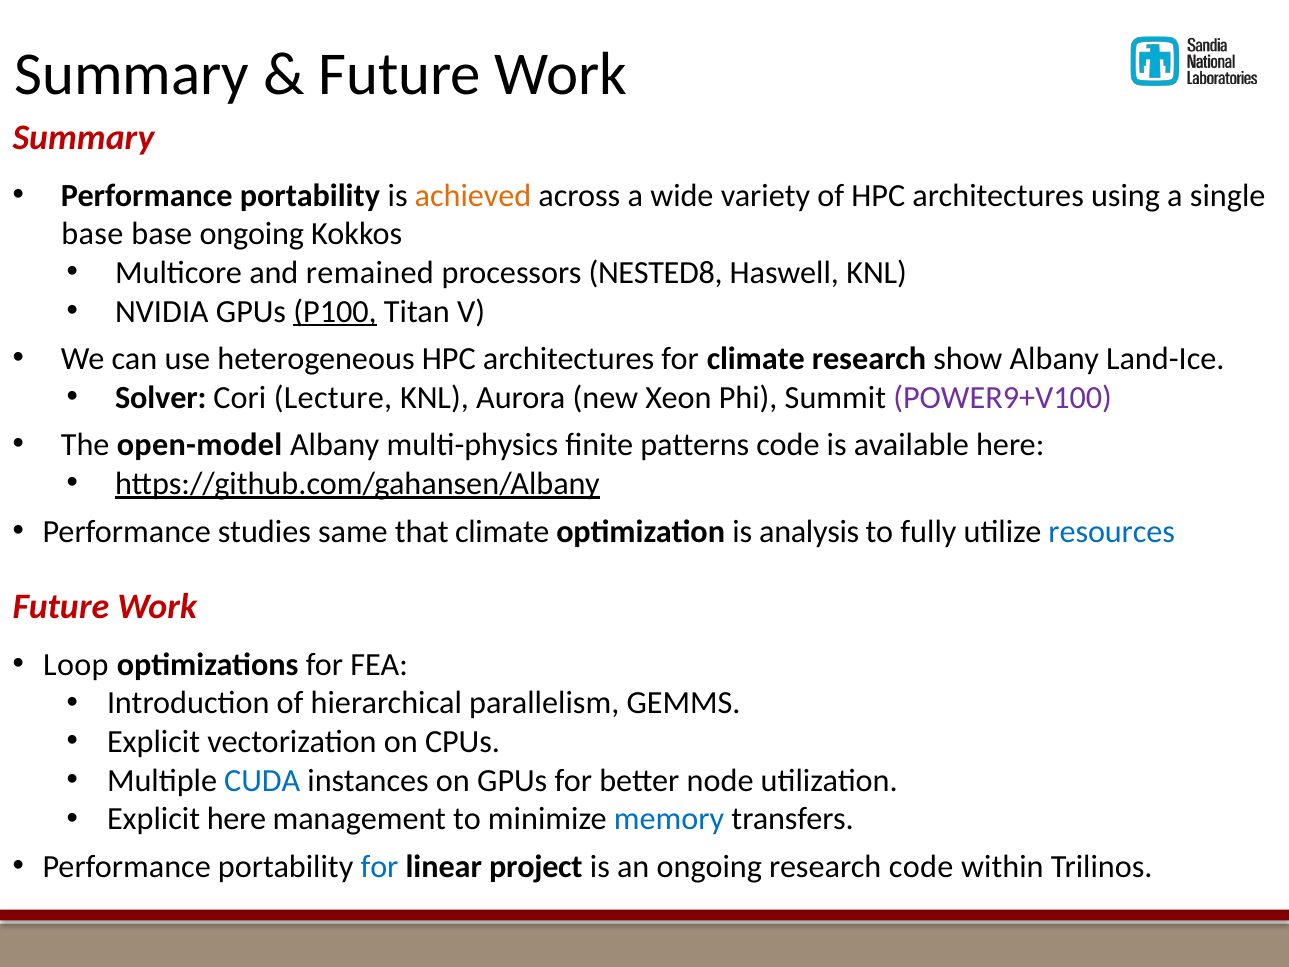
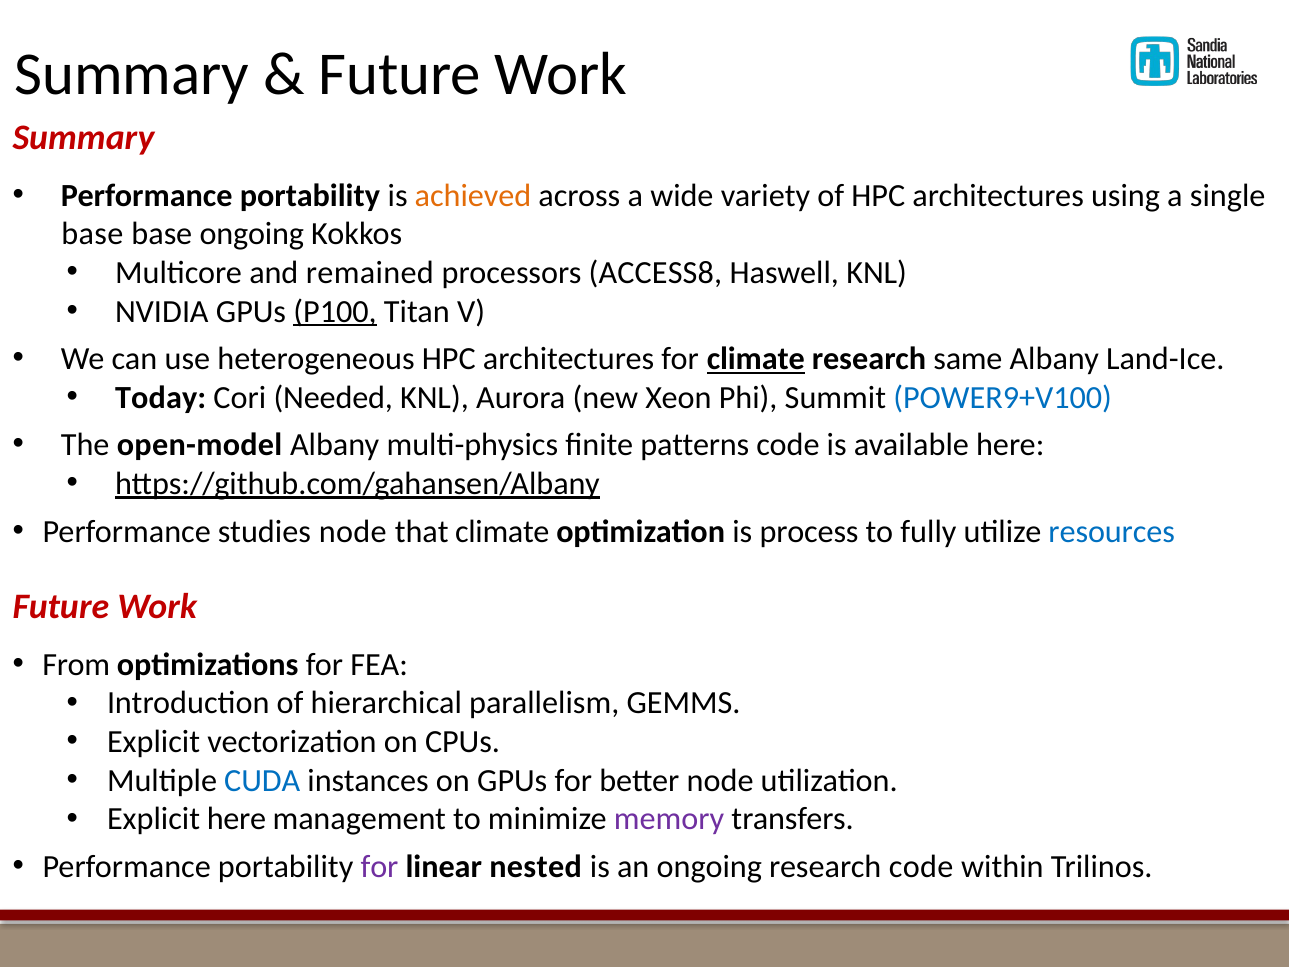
NESTED8: NESTED8 -> ACCESS8
climate at (756, 359) underline: none -> present
show: show -> same
Solver: Solver -> Today
Lecture: Lecture -> Needed
POWER9+V100 colour: purple -> blue
studies same: same -> node
analysis: analysis -> process
Loop: Loop -> From
memory colour: blue -> purple
for at (379, 866) colour: blue -> purple
project: project -> nested
